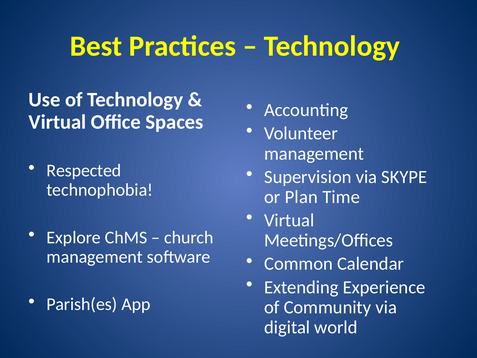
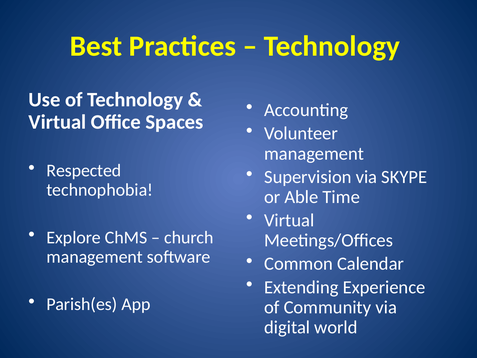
Plan: Plan -> Able
